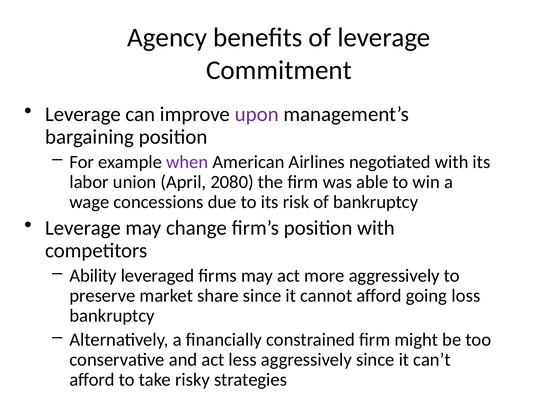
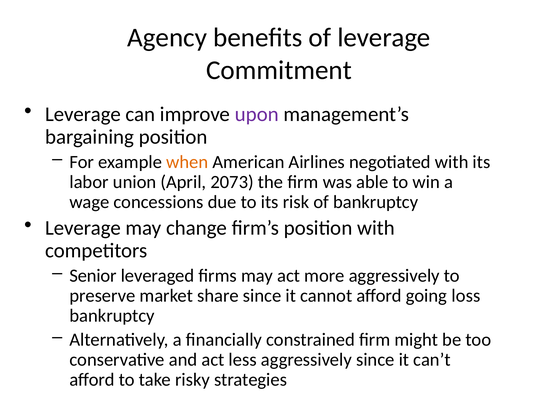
when colour: purple -> orange
2080: 2080 -> 2073
Ability: Ability -> Senior
